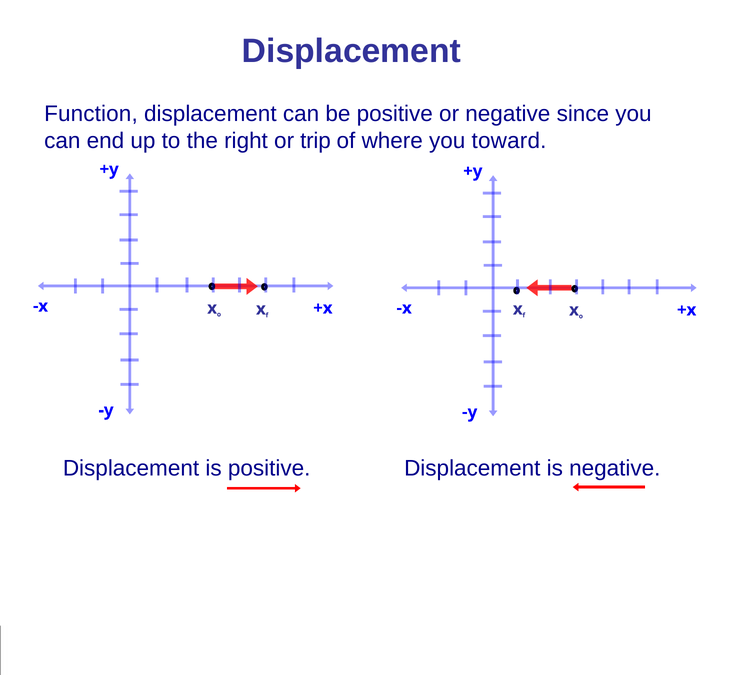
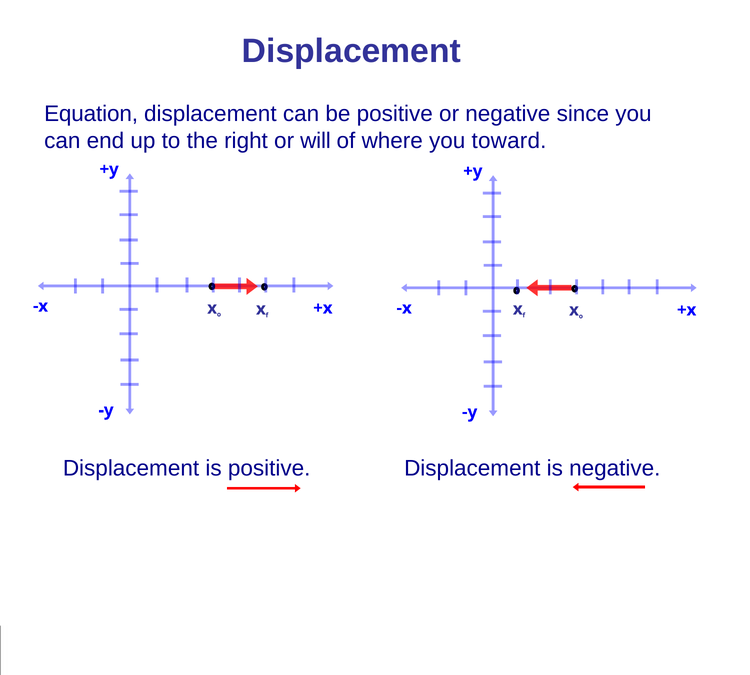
Function: Function -> Equation
trip: trip -> will
